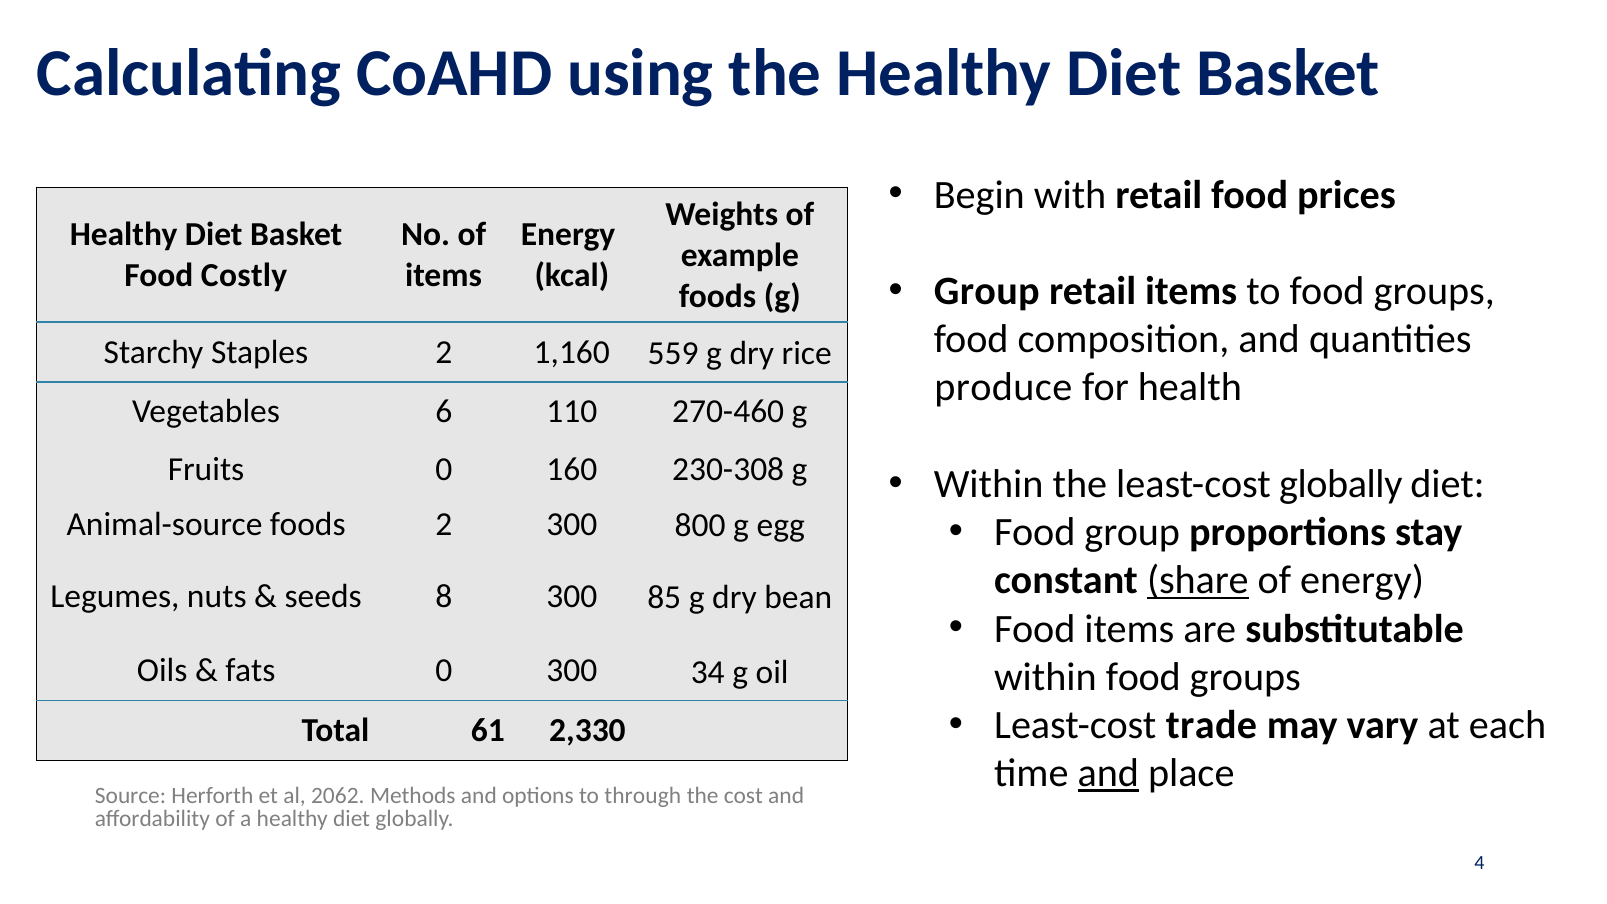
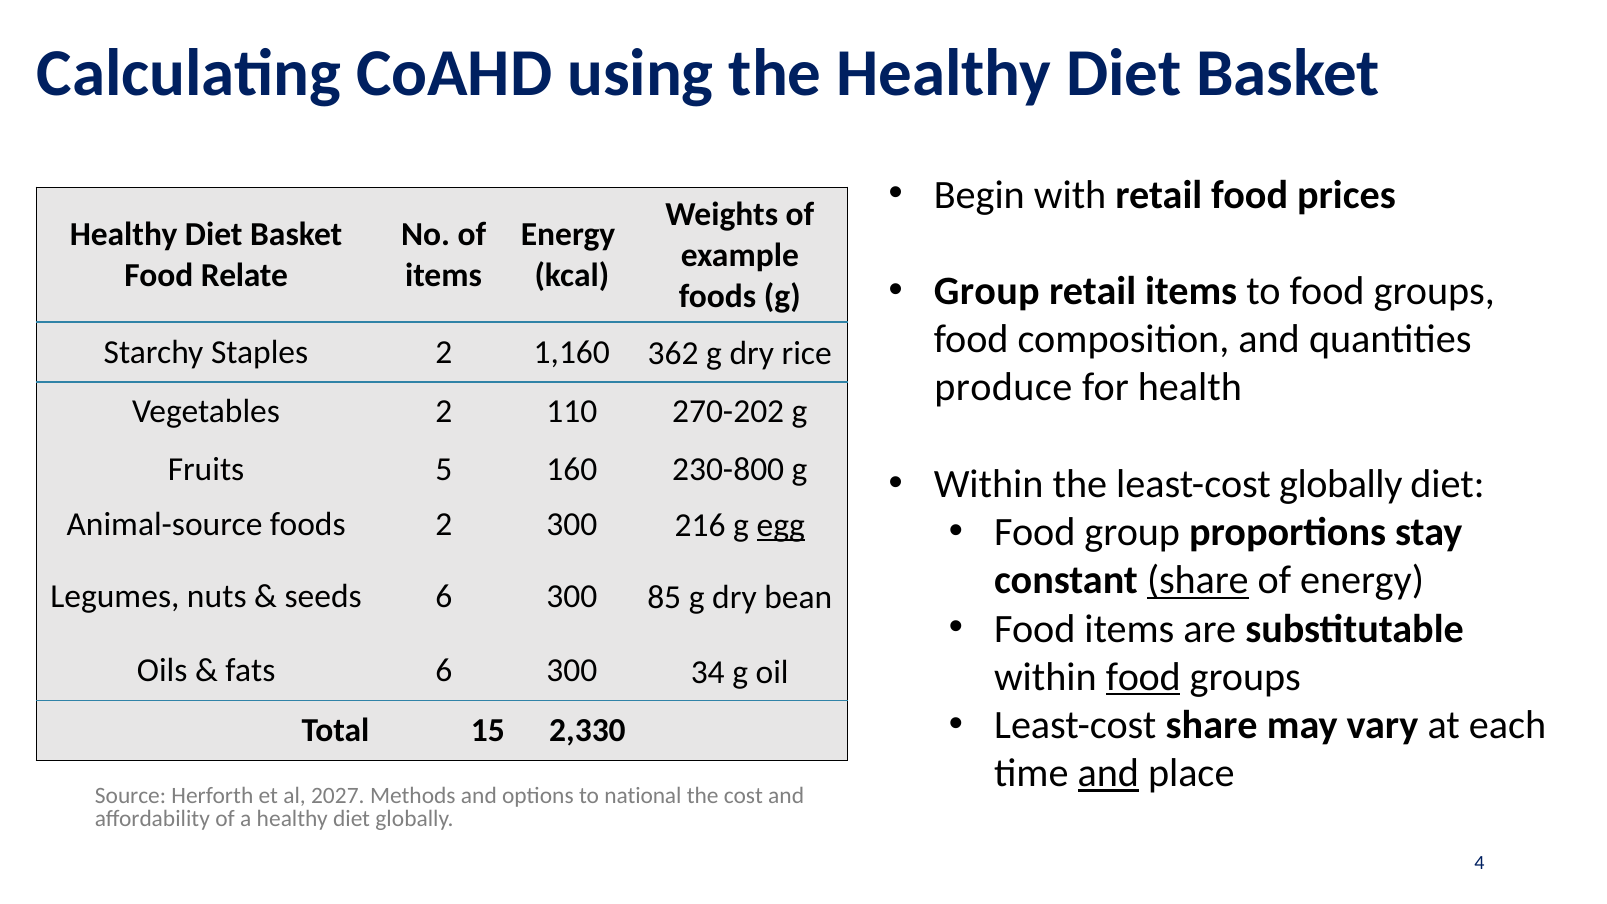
Costly: Costly -> Relate
559: 559 -> 362
Vegetables 6: 6 -> 2
270-460: 270-460 -> 270-202
Fruits 0: 0 -> 5
230-308: 230-308 -> 230-800
800: 800 -> 216
egg underline: none -> present
seeds 8: 8 -> 6
fats 0: 0 -> 6
food at (1143, 677) underline: none -> present
Least-cost trade: trade -> share
61: 61 -> 15
2062: 2062 -> 2027
through: through -> national
